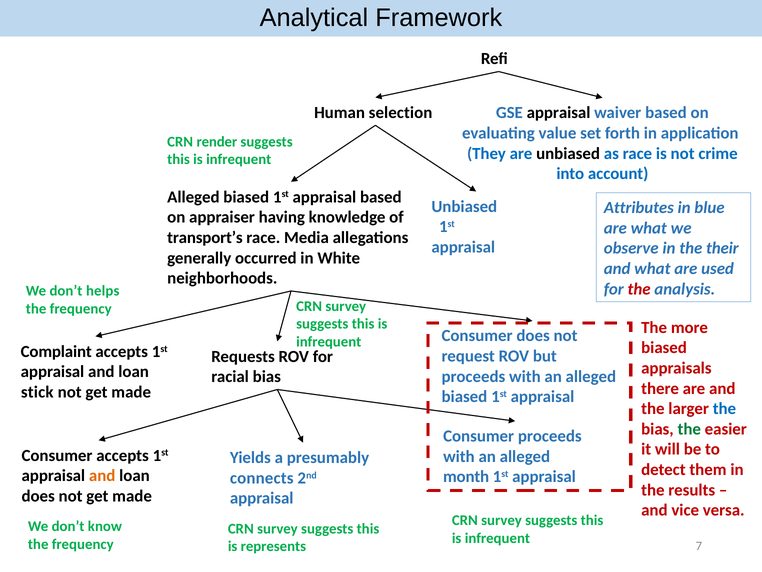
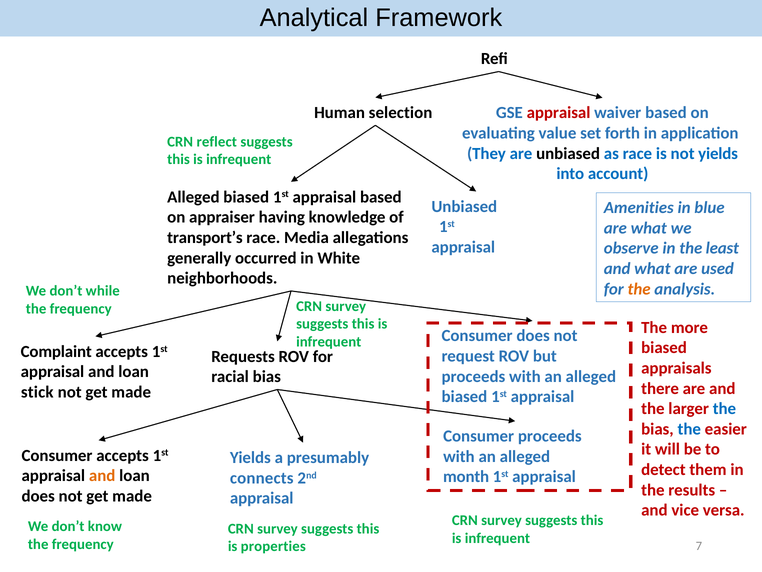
appraisal at (559, 113) colour: black -> red
render: render -> reflect
not crime: crime -> yields
Attributes: Attributes -> Amenities
their: their -> least
the at (639, 289) colour: red -> orange
helps: helps -> while
the at (689, 429) colour: green -> blue
represents: represents -> properties
